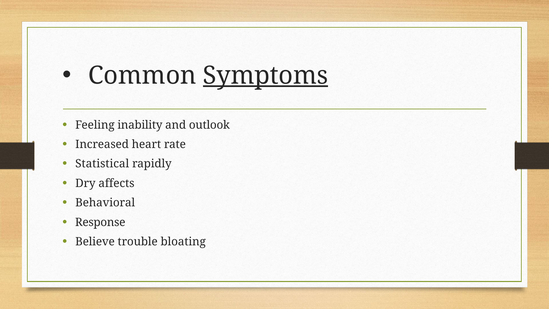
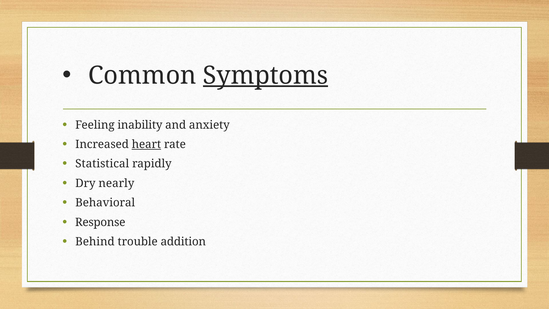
outlook: outlook -> anxiety
heart underline: none -> present
affects: affects -> nearly
Believe: Believe -> Behind
bloating: bloating -> addition
